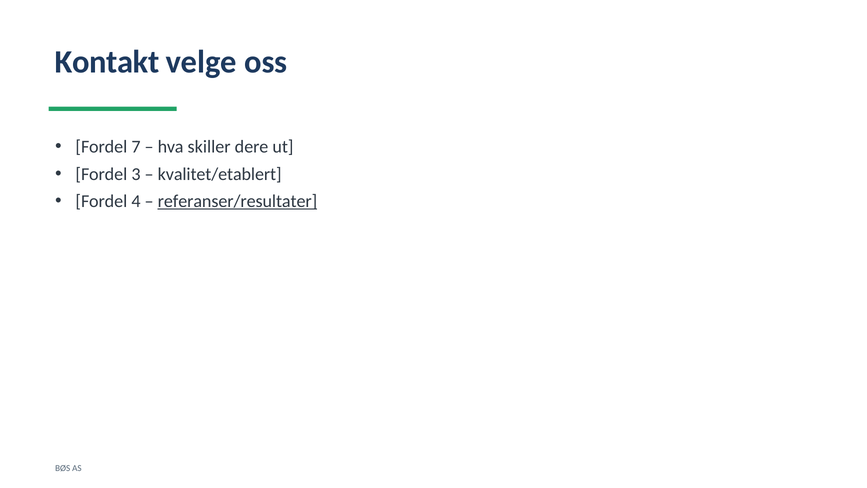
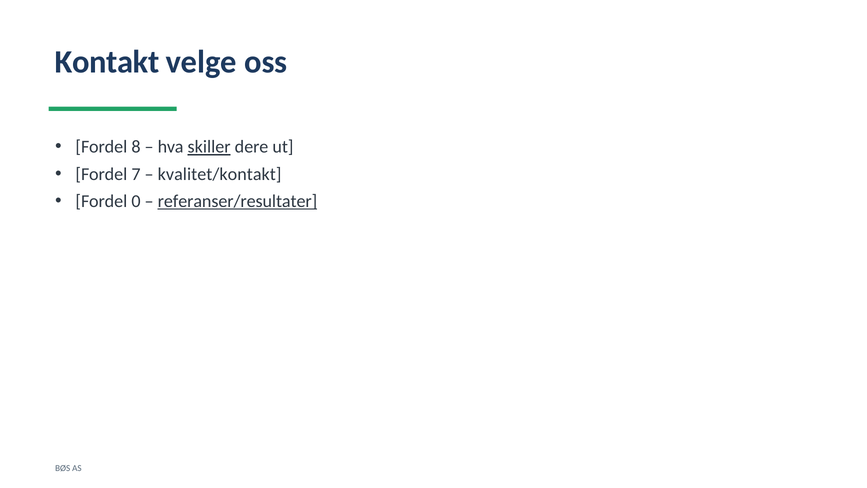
7: 7 -> 8
skiller underline: none -> present
3: 3 -> 7
kvalitet/etablert: kvalitet/etablert -> kvalitet/kontakt
4: 4 -> 0
